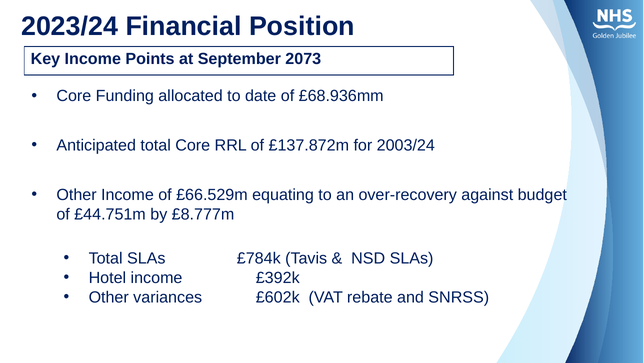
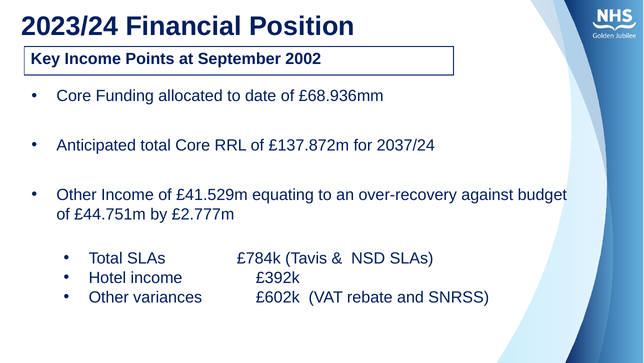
2073: 2073 -> 2002
2003/24: 2003/24 -> 2037/24
£66.529m: £66.529m -> £41.529m
£8.777m: £8.777m -> £2.777m
